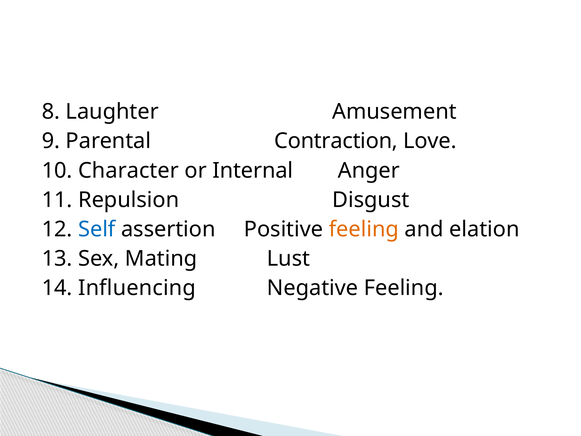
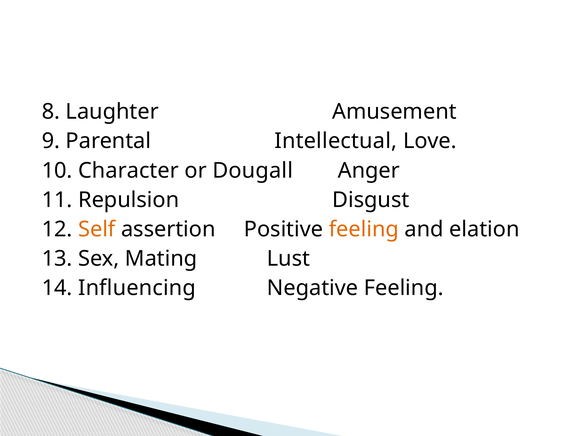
Contraction: Contraction -> Intellectual
Internal: Internal -> Dougall
Self colour: blue -> orange
